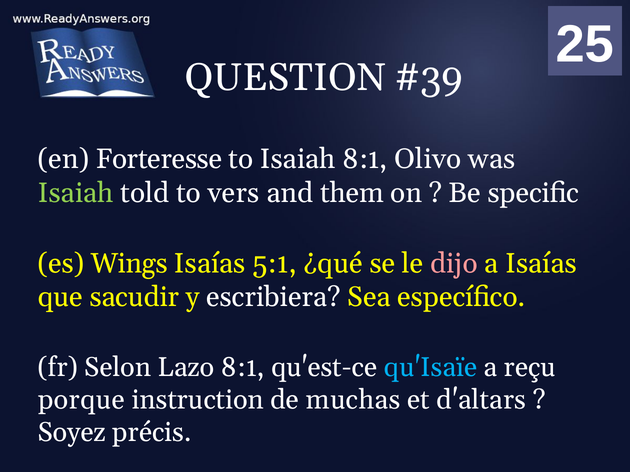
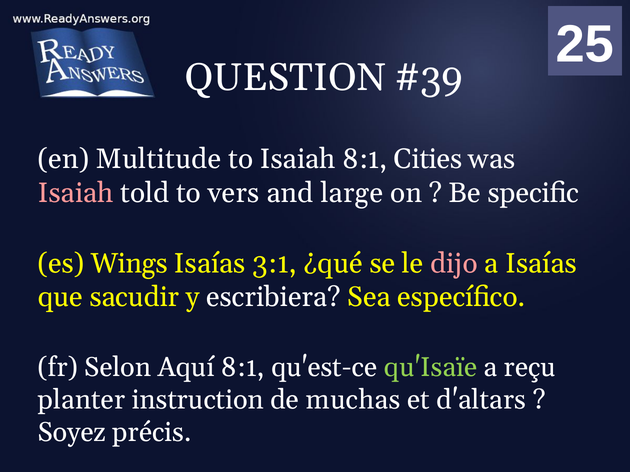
Forteresse: Forteresse -> Multitude
Olivo: Olivo -> Cities
Isaiah at (76, 193) colour: light green -> pink
them: them -> large
5:1: 5:1 -> 3:1
Lazo: Lazo -> Aquí
qu'Isaïe colour: light blue -> light green
porque: porque -> planter
